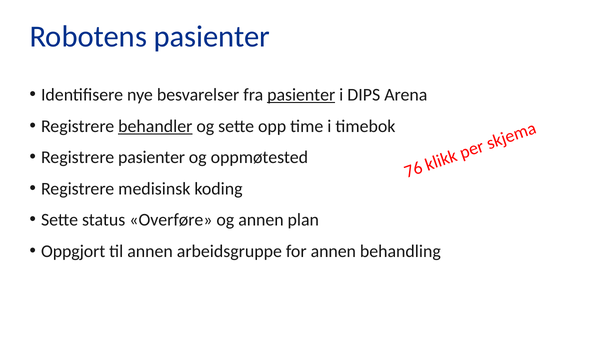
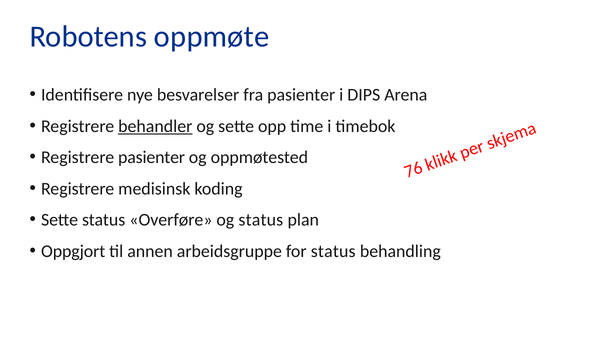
Robotens pasienter: pasienter -> oppmøte
pasienter at (301, 95) underline: present -> none
og annen: annen -> status
for annen: annen -> status
